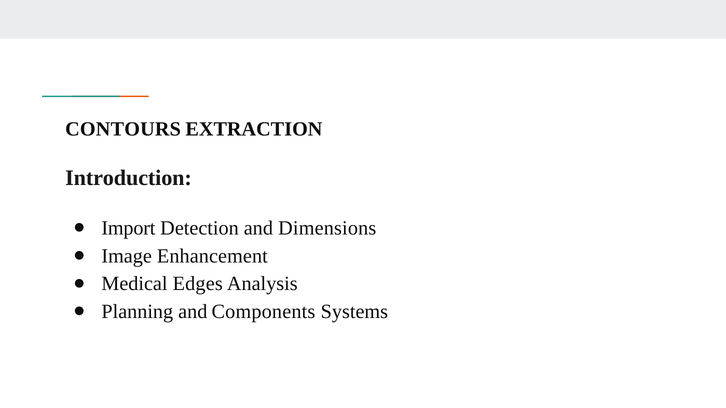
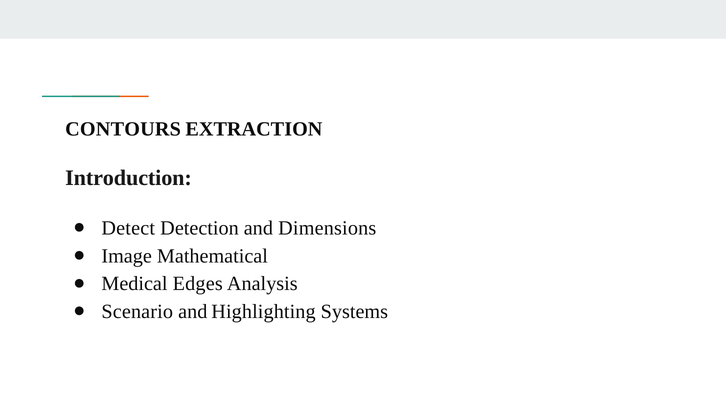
Import: Import -> Detect
Enhancement: Enhancement -> Mathematical
Planning: Planning -> Scenario
Components: Components -> Highlighting
